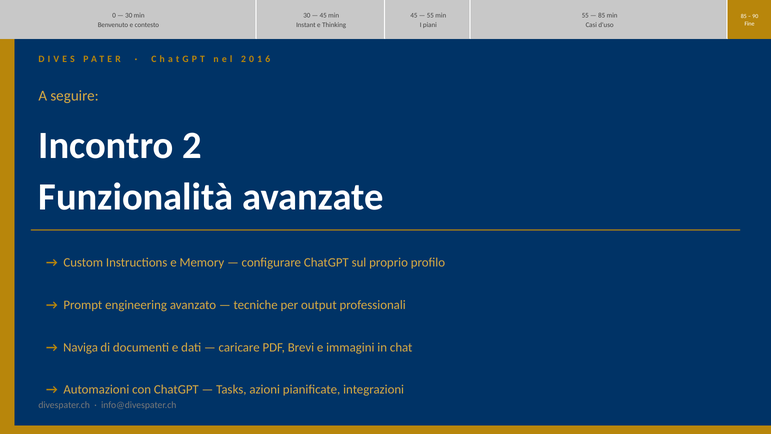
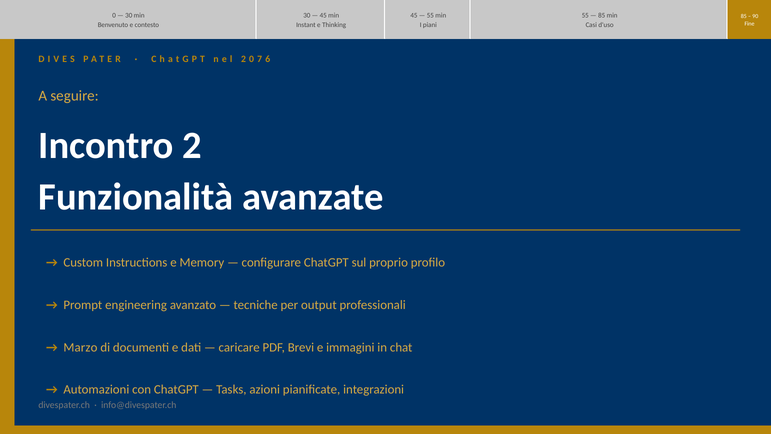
1: 1 -> 7
Naviga: Naviga -> Marzo
